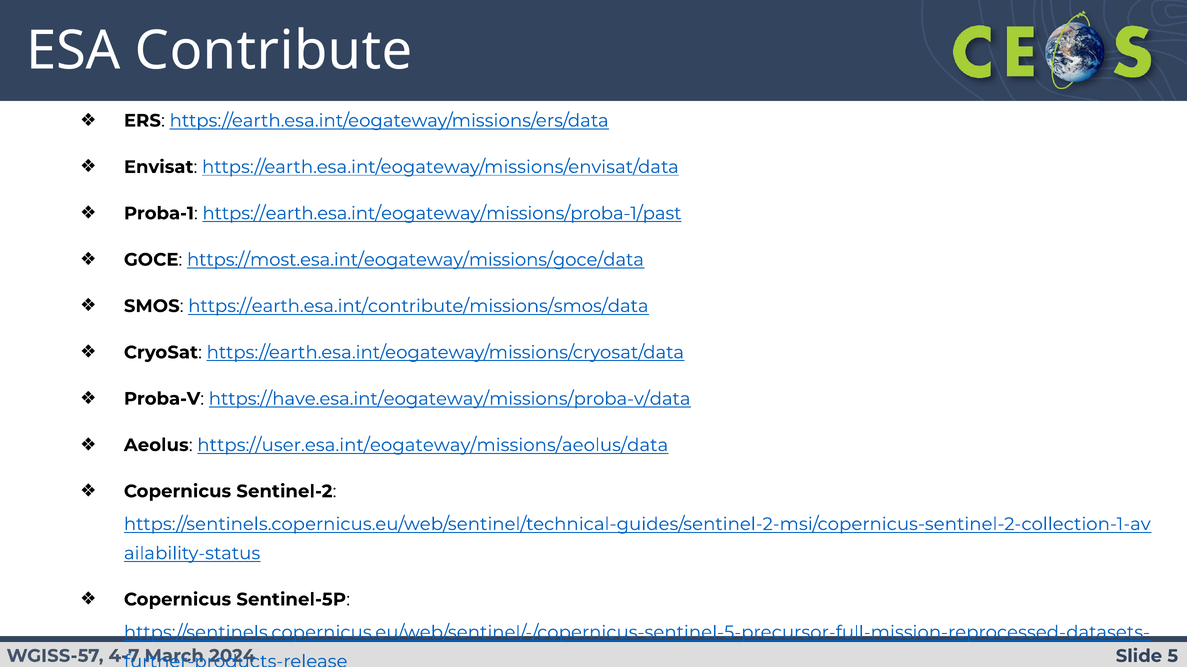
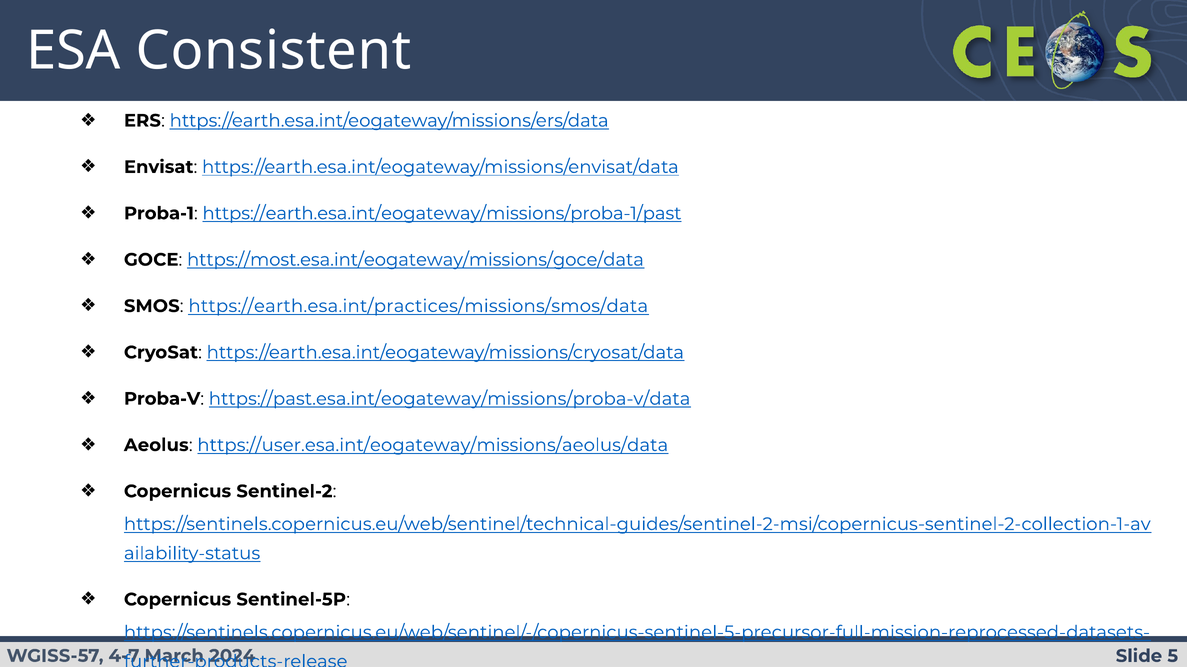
Contribute: Contribute -> Consistent
https://earth.esa.int/contribute/missions/smos/data: https://earth.esa.int/contribute/missions/smos/data -> https://earth.esa.int/practices/missions/smos/data
https://have.esa.int/eogateway/missions/proba-v/data: https://have.esa.int/eogateway/missions/proba-v/data -> https://past.esa.int/eogateway/missions/proba-v/data
